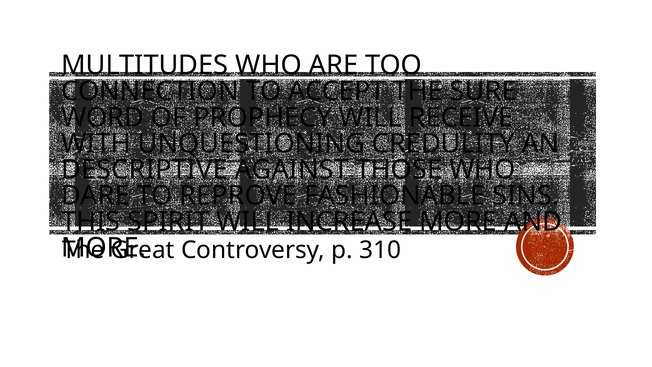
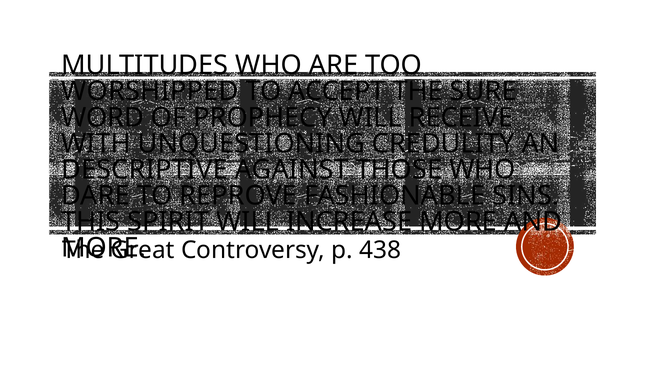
CONNECTION: CONNECTION -> WORSHIPPED
310: 310 -> 438
